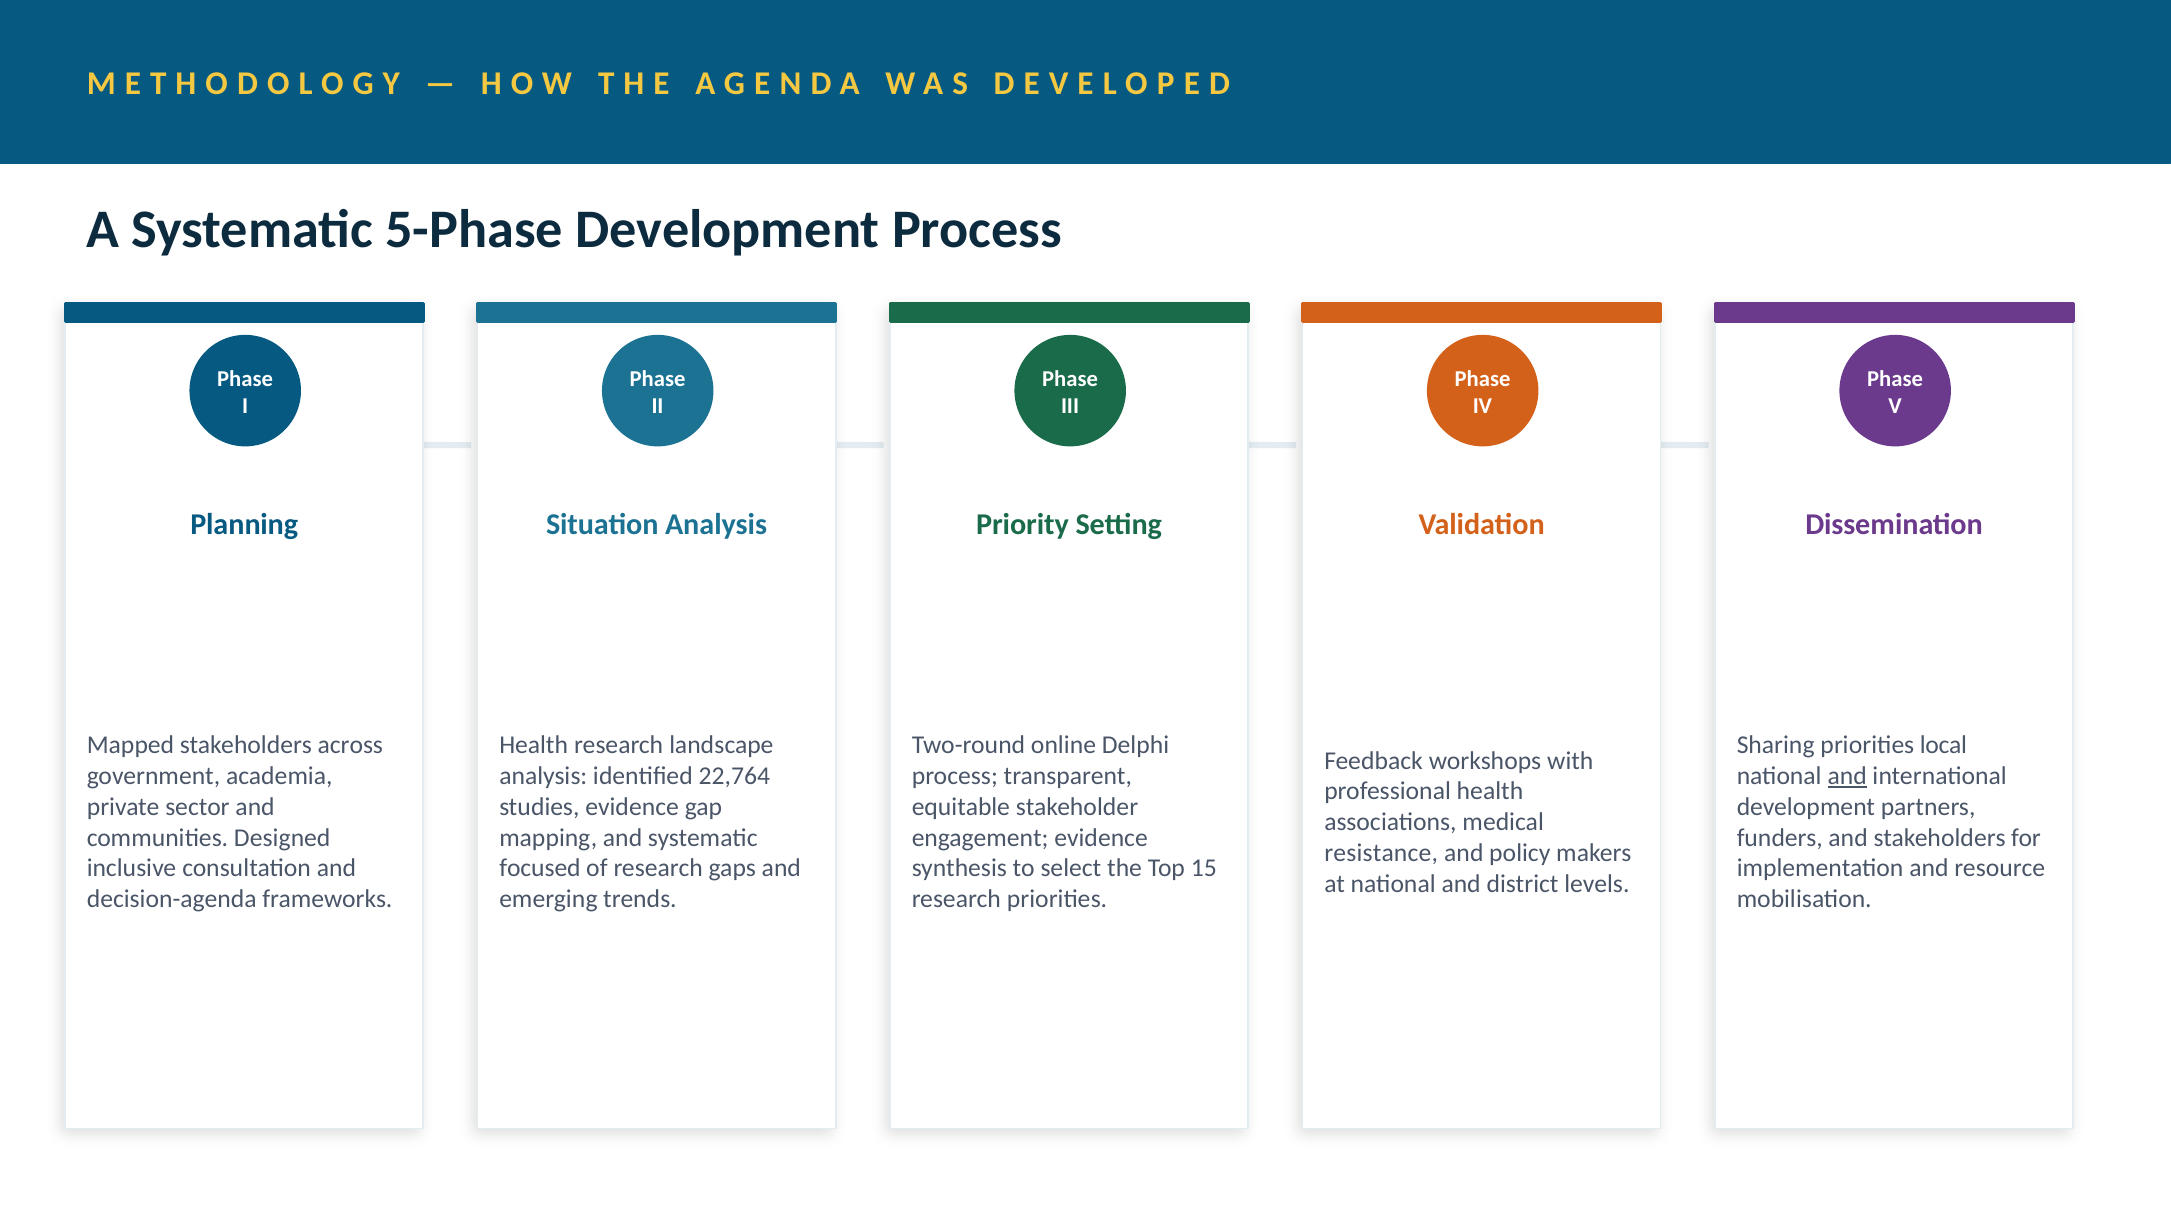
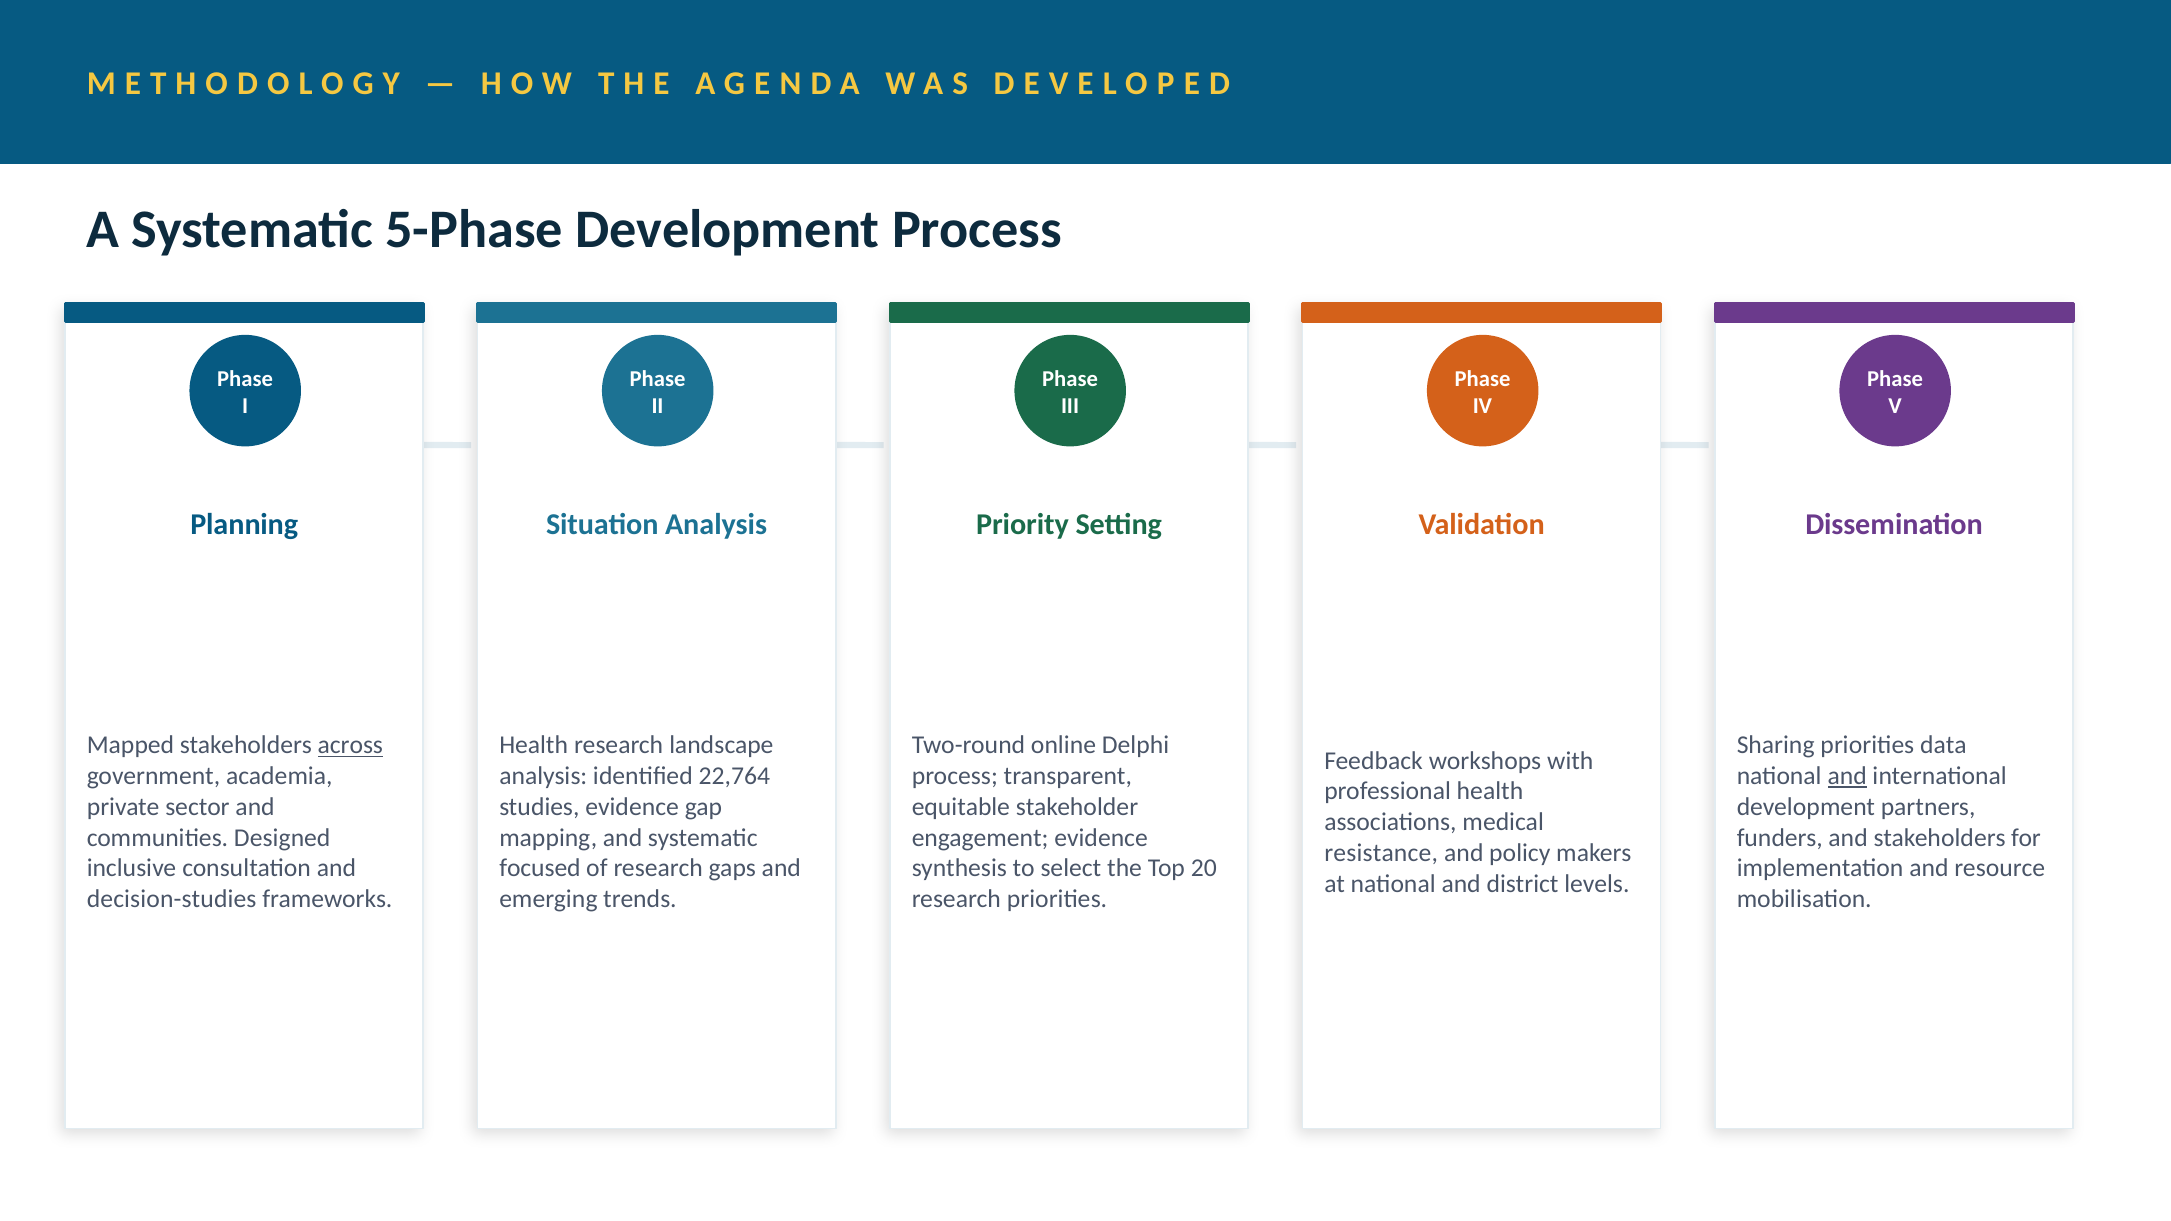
across underline: none -> present
local: local -> data
15: 15 -> 20
decision-agenda: decision-agenda -> decision-studies
